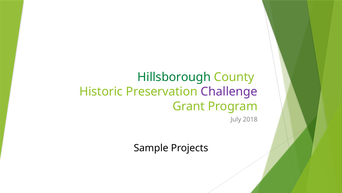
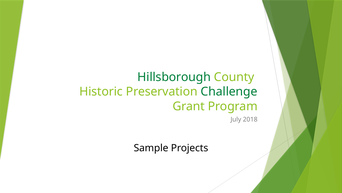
Challenge colour: purple -> green
